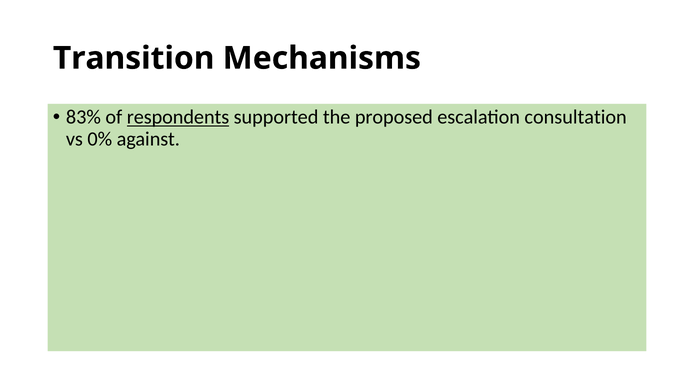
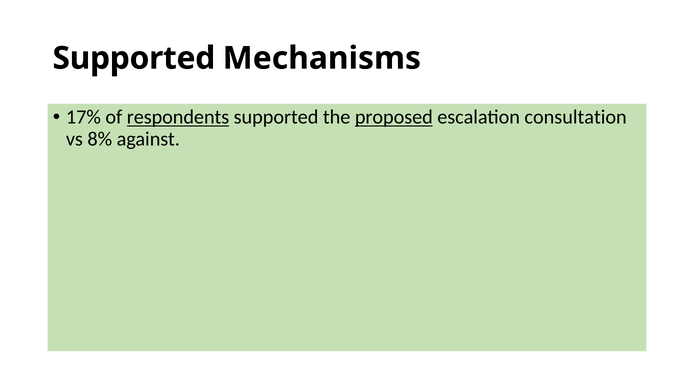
Transition at (134, 58): Transition -> Supported
83%: 83% -> 17%
proposed underline: none -> present
0%: 0% -> 8%
